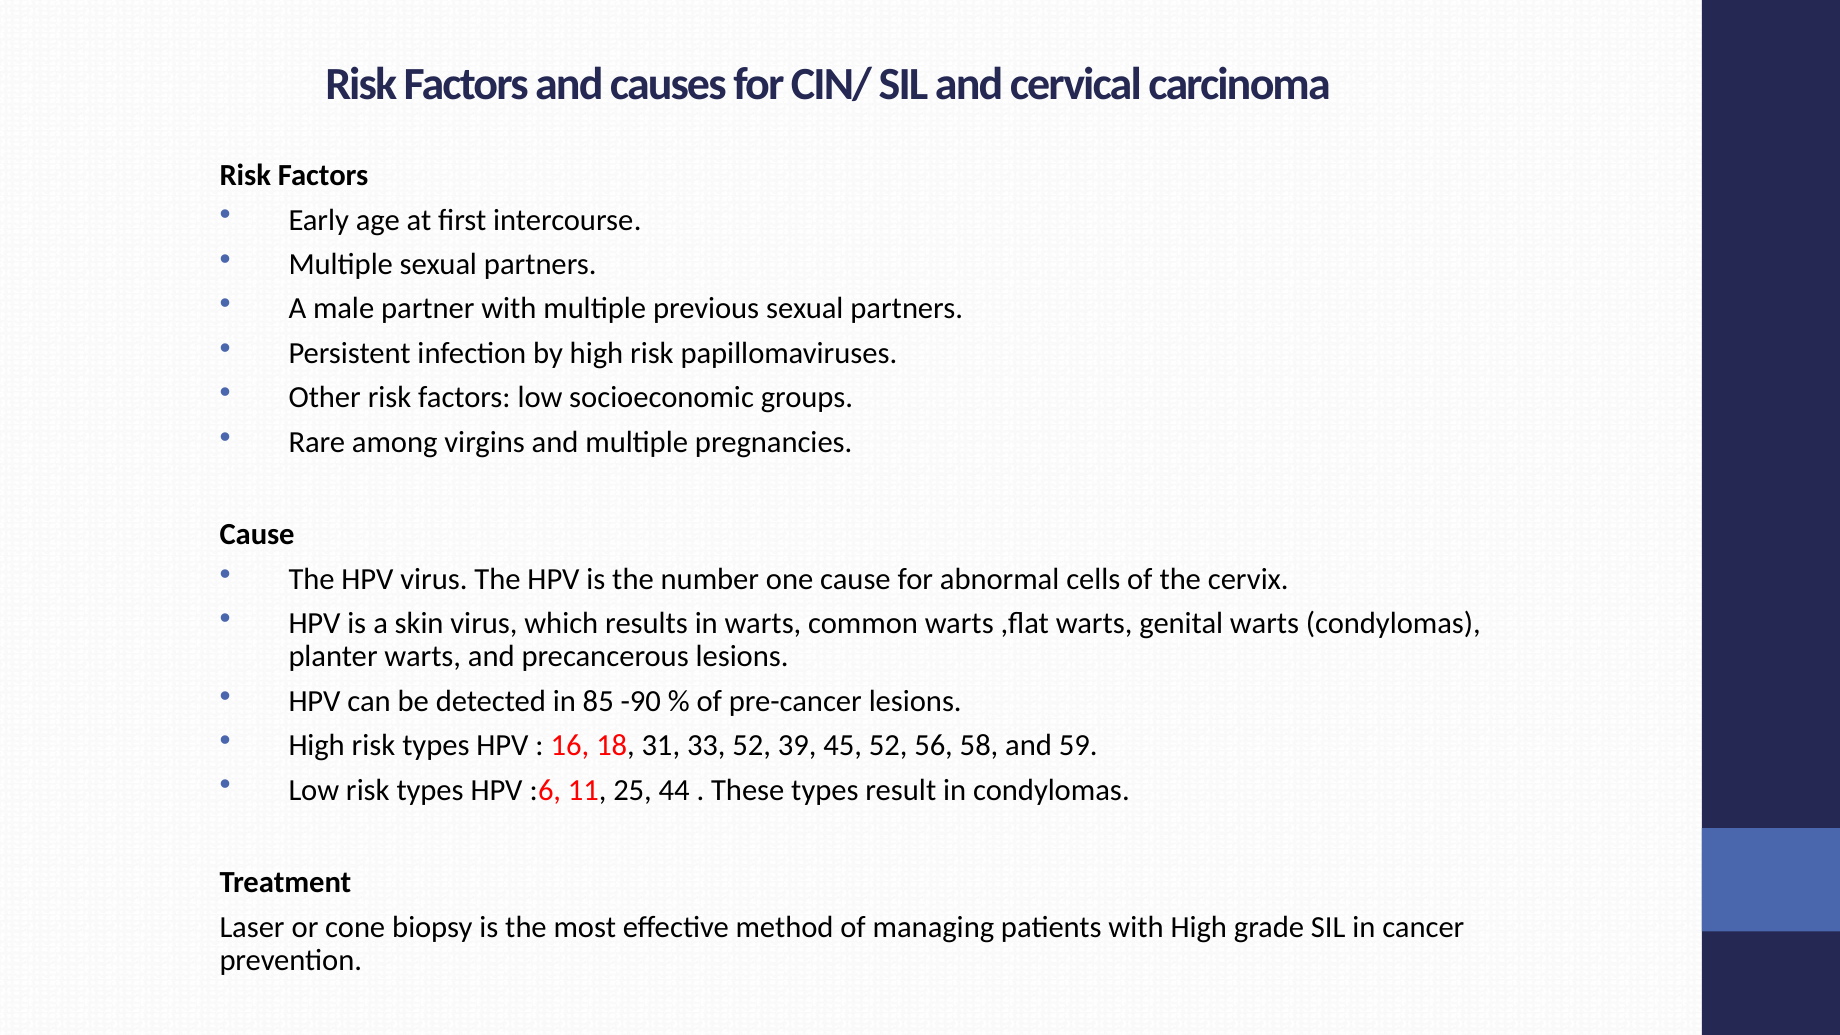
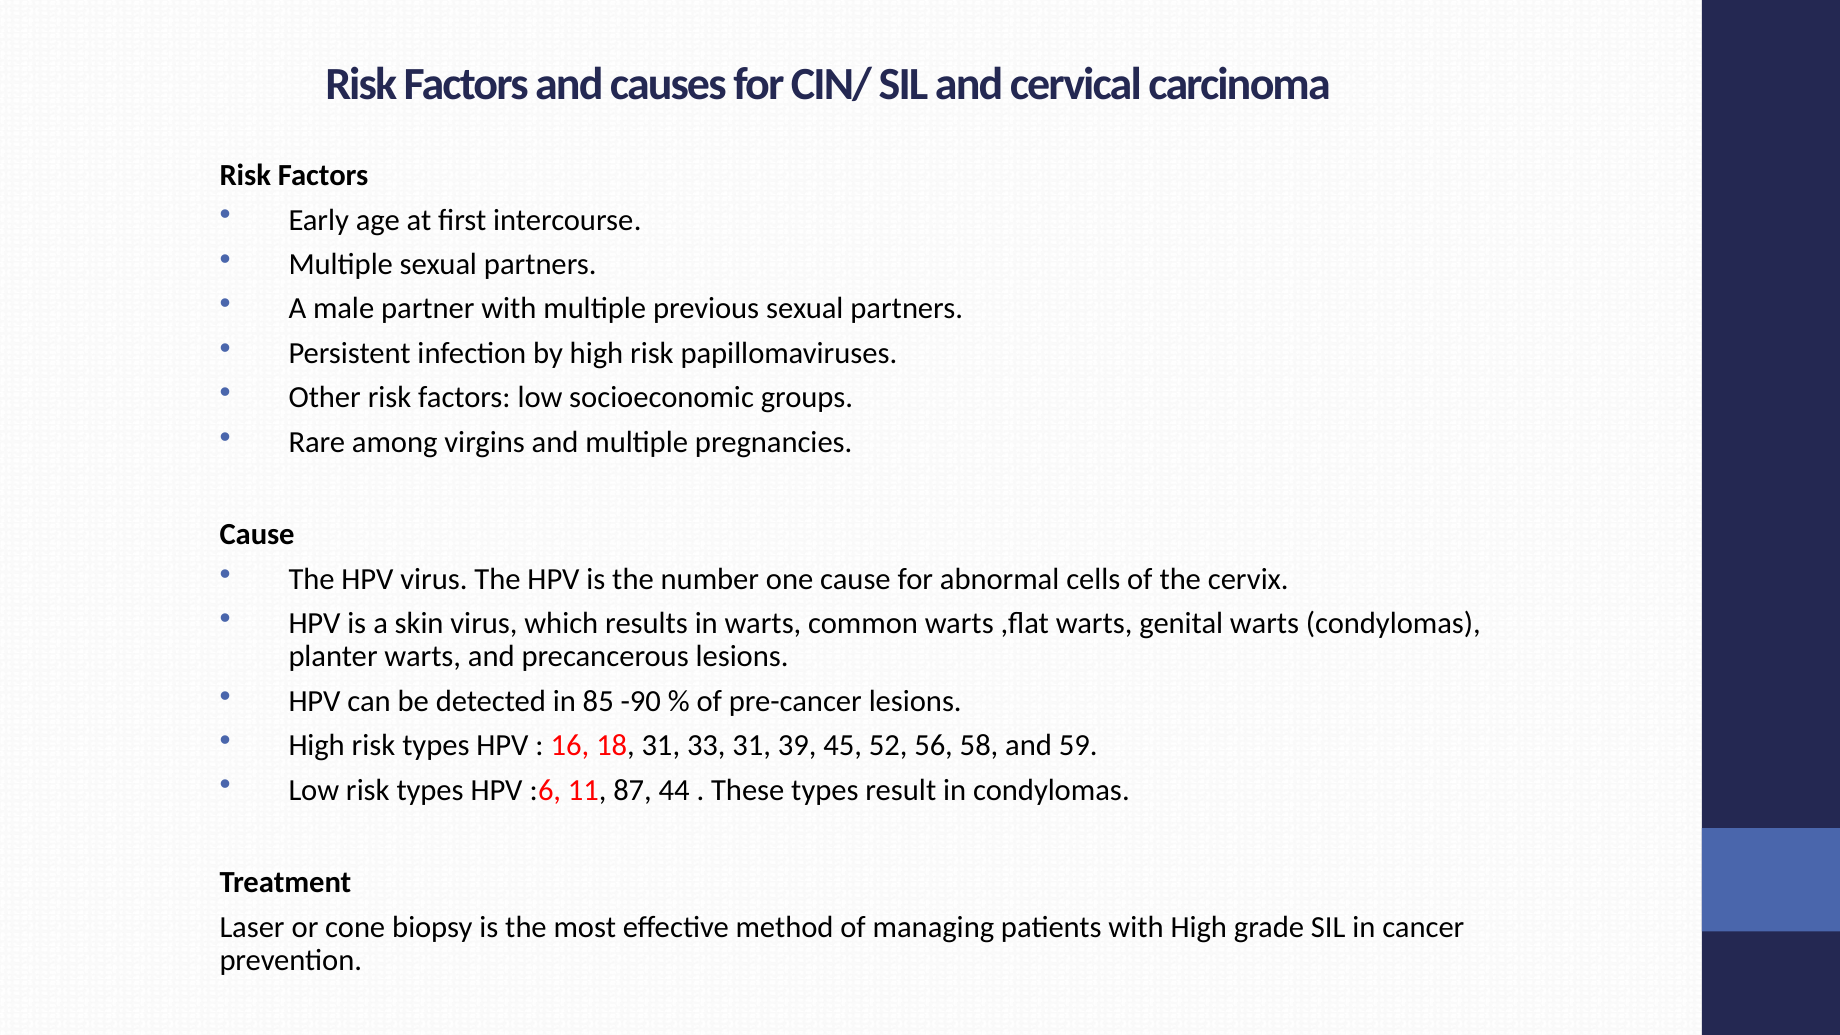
33 52: 52 -> 31
25: 25 -> 87
